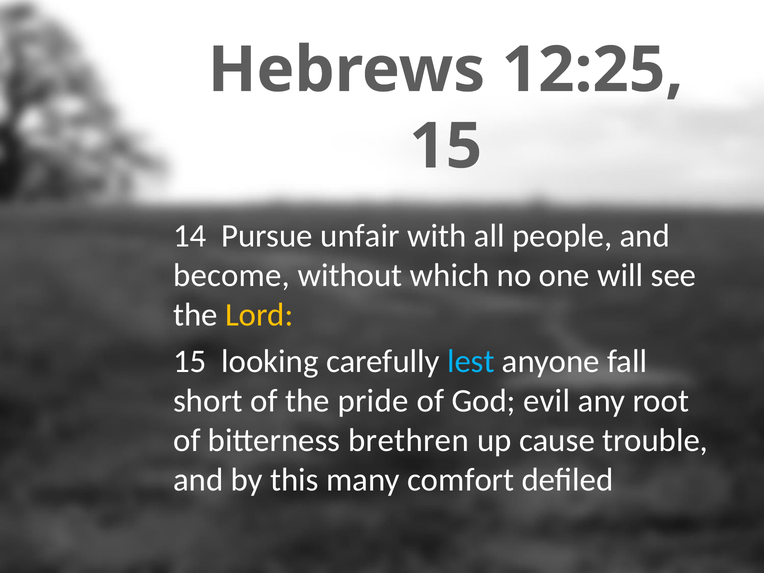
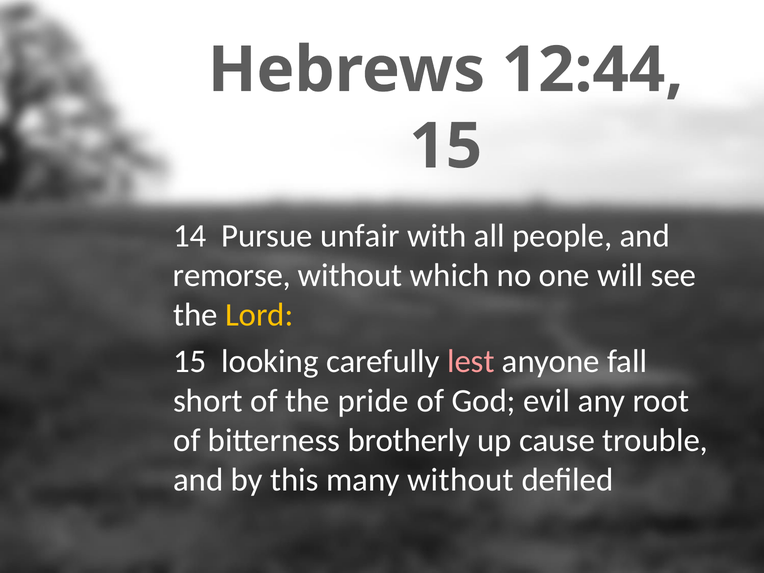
12:25: 12:25 -> 12:44
become: become -> remorse
lest colour: light blue -> pink
brethren: brethren -> brotherly
many comfort: comfort -> without
